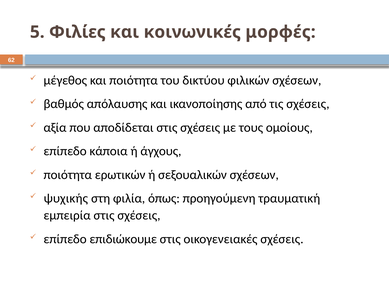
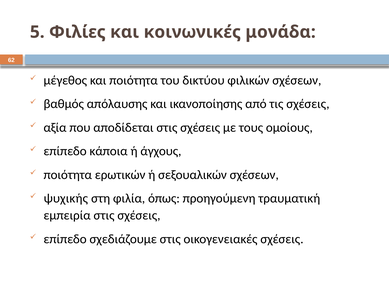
μορφές: μορφές -> μονάδα
επιδιώκουμε: επιδιώκουμε -> σχεδιάζουμε
